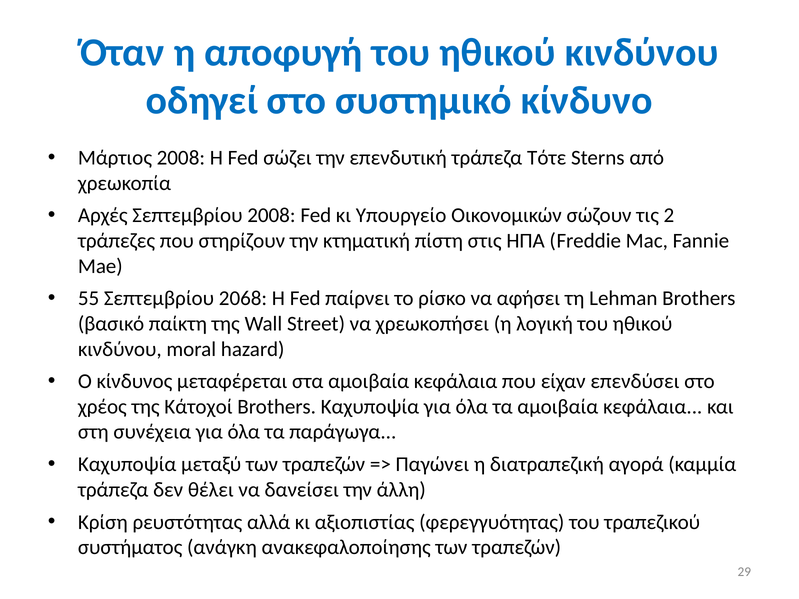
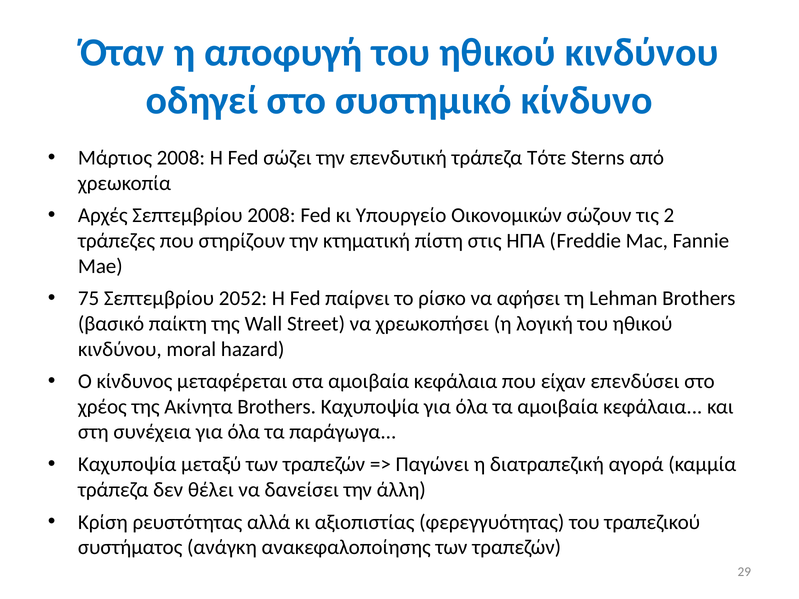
55: 55 -> 75
2068: 2068 -> 2052
Κάτοχοί: Κάτοχοί -> Ακίνητα
